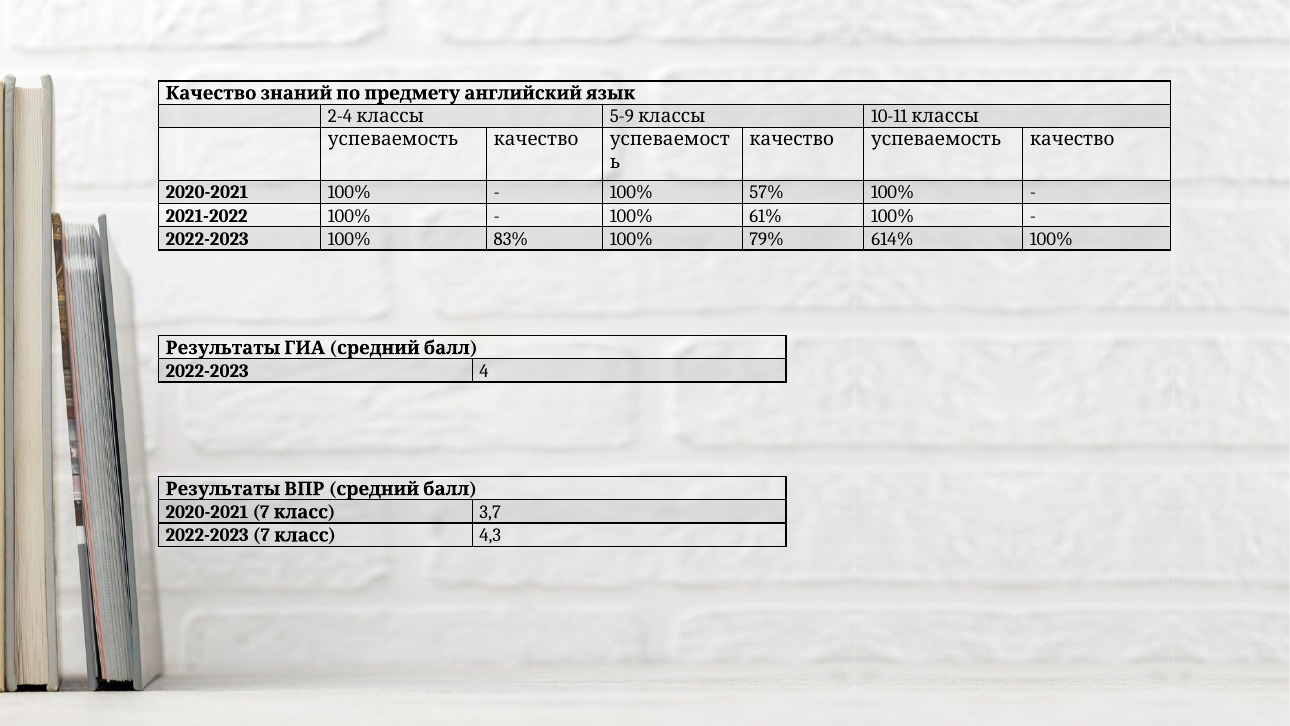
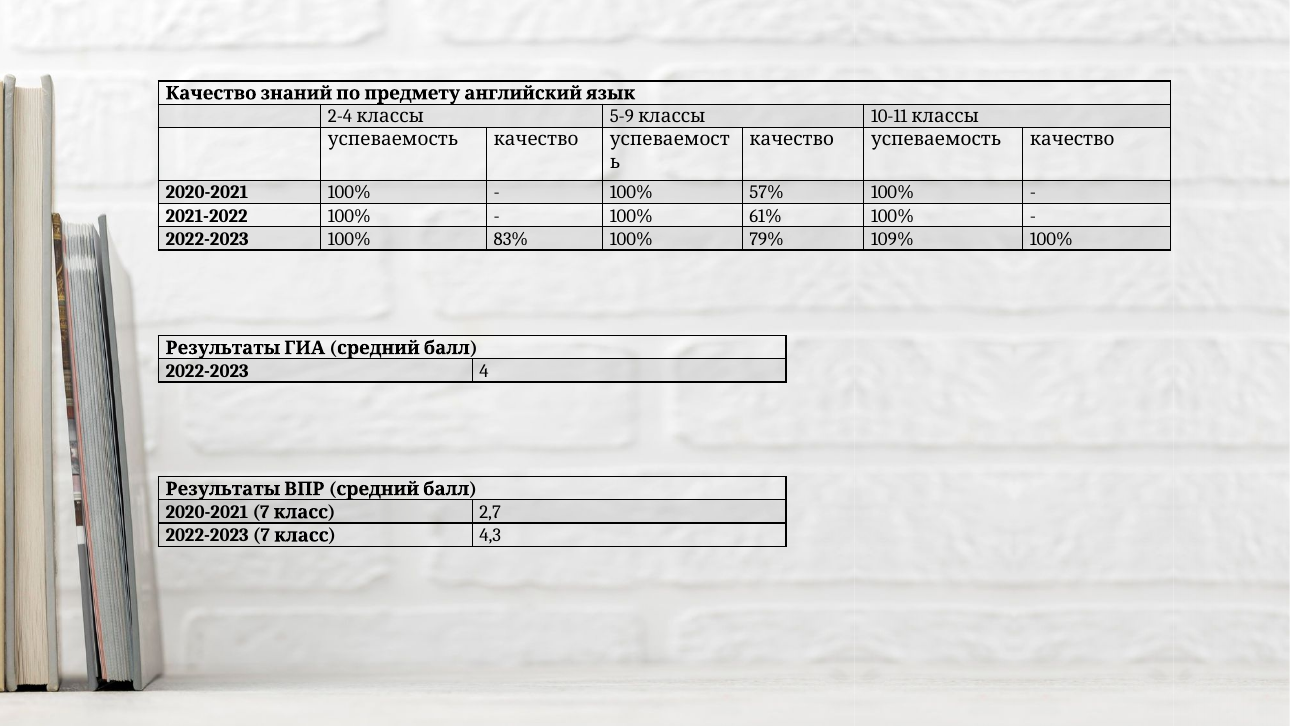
614%: 614% -> 109%
3,7: 3,7 -> 2,7
